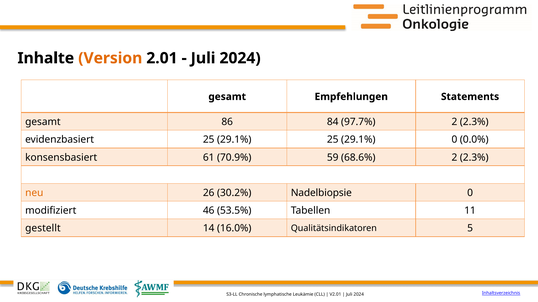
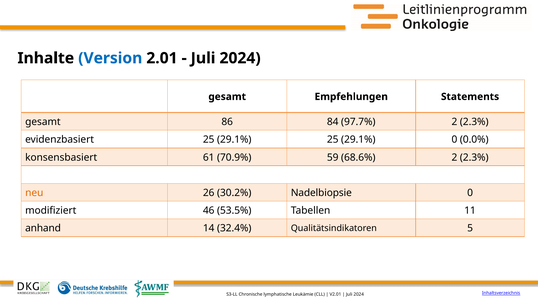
Version colour: orange -> blue
gestellt: gestellt -> anhand
16.0%: 16.0% -> 32.4%
